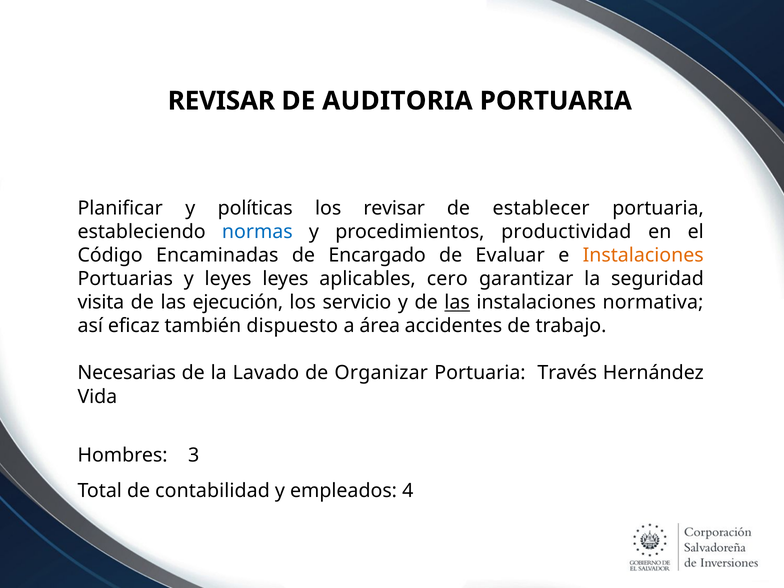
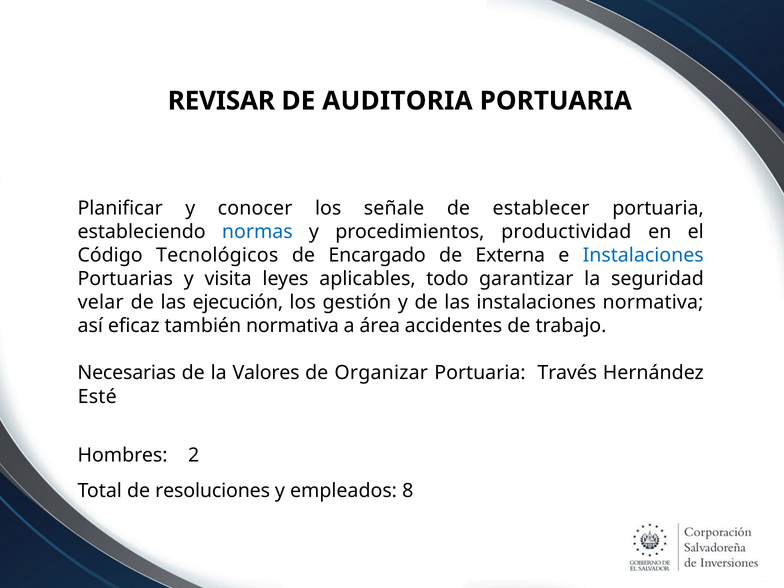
políticas: políticas -> conocer
los revisar: revisar -> señale
Encaminadas: Encaminadas -> Tecnológicos
Evaluar: Evaluar -> Externa
Instalaciones at (643, 255) colour: orange -> blue
y leyes: leyes -> visita
cero: cero -> todo
visita: visita -> velar
servicio: servicio -> gestión
las at (457, 302) underline: present -> none
también dispuesto: dispuesto -> normativa
Lavado: Lavado -> Valores
Vida: Vida -> Esté
3: 3 -> 2
contabilidad: contabilidad -> resoluciones
4: 4 -> 8
